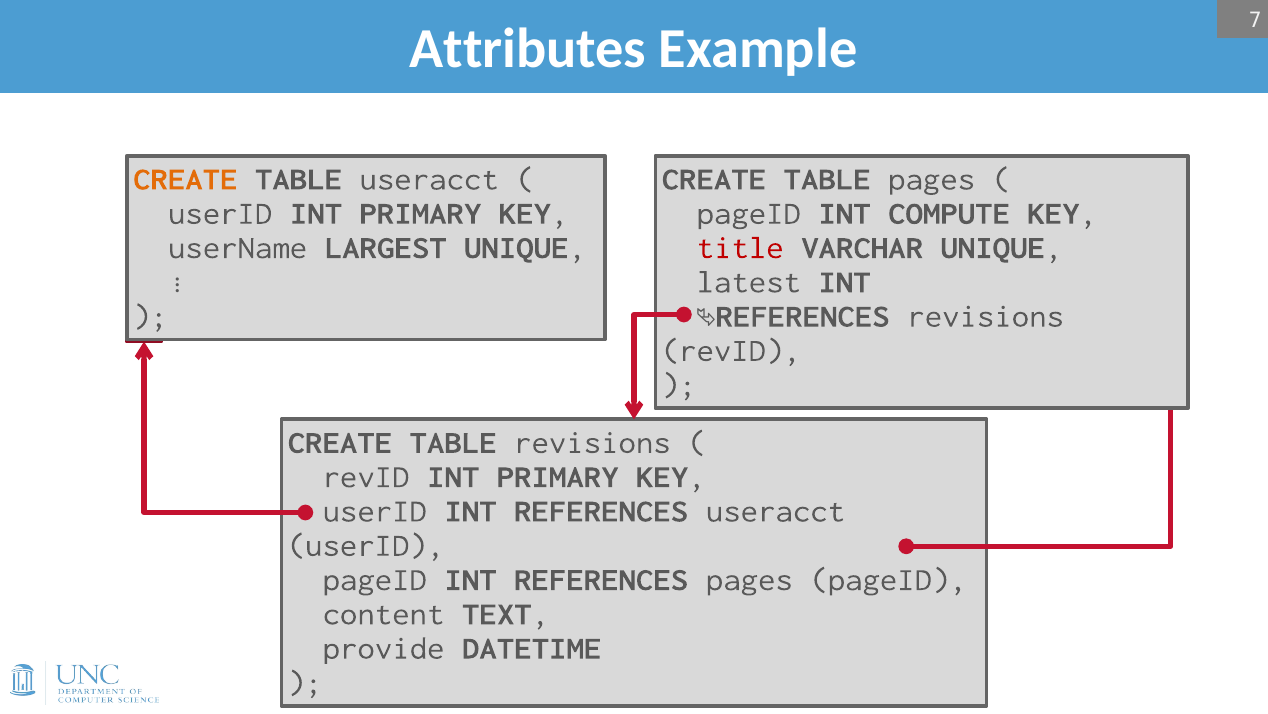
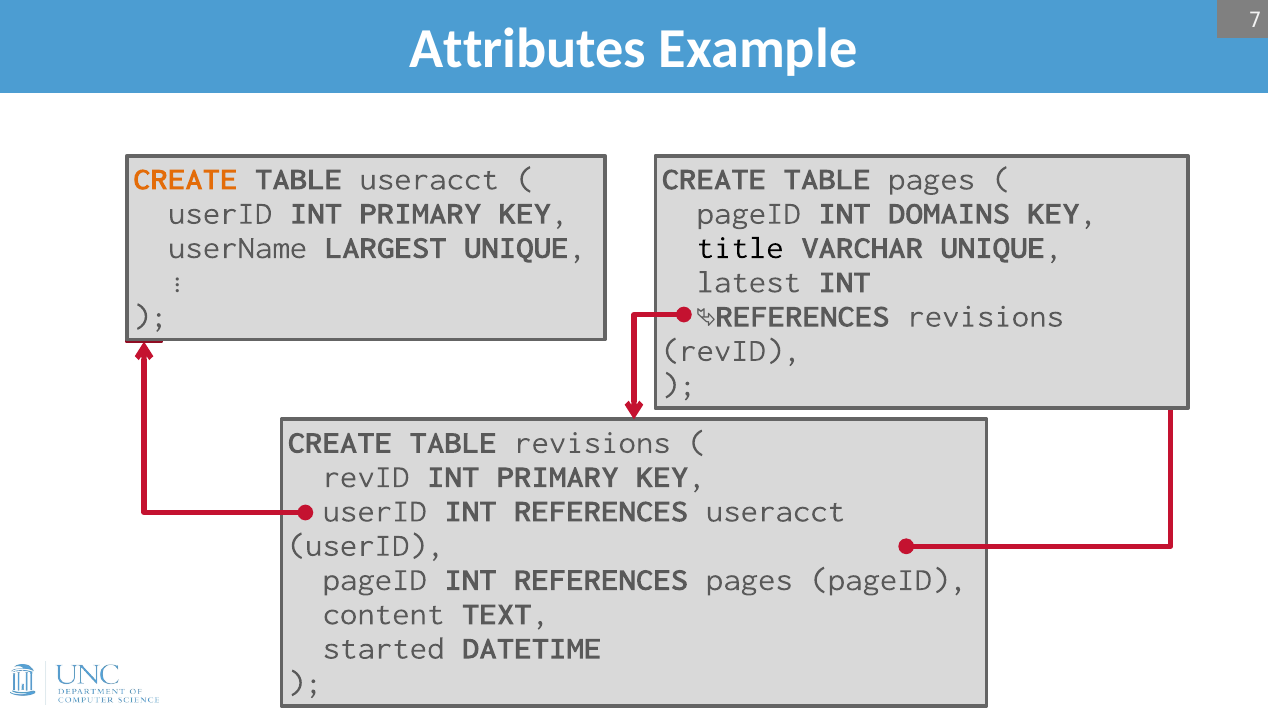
COMPUTE: COMPUTE -> DOMAINS
title colour: red -> black
provide: provide -> started
